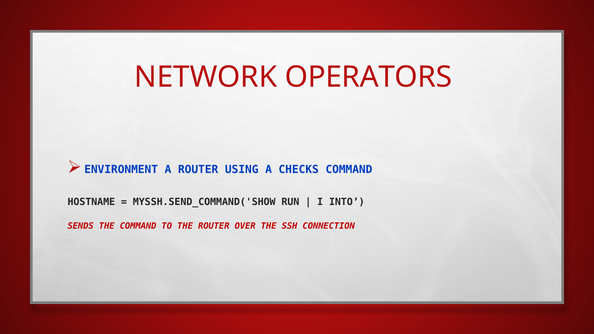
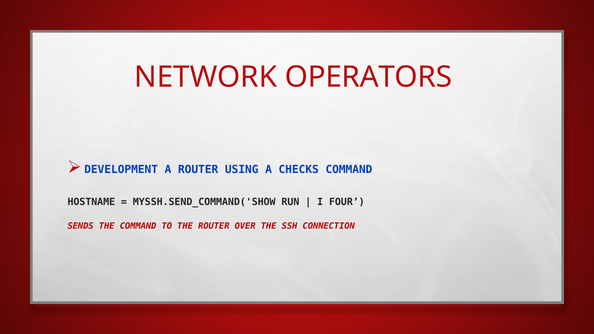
ENVIRONMENT: ENVIRONMENT -> DEVELOPMENT
INTO: INTO -> FOUR
